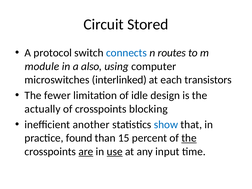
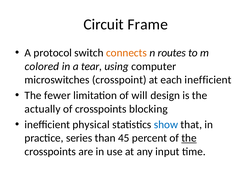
Stored: Stored -> Frame
connects colour: blue -> orange
module: module -> colored
also: also -> tear
interlinked: interlinked -> crosspoint
each transistors: transistors -> inefficient
idle: idle -> will
another: another -> physical
found: found -> series
15: 15 -> 45
are underline: present -> none
use underline: present -> none
